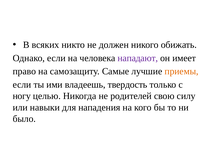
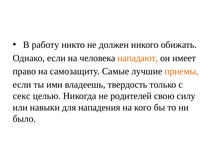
всяких: всяких -> работу
нападают colour: purple -> orange
ногу: ногу -> секс
